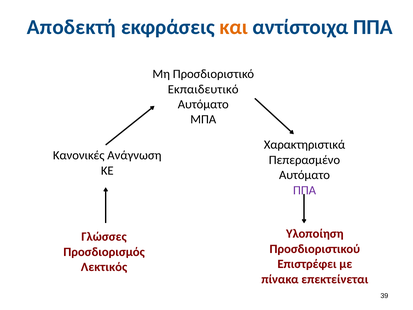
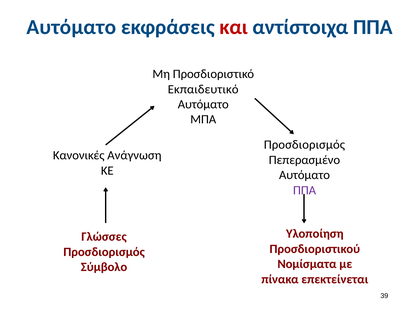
Αποδεκτή at (71, 27): Αποδεκτή -> Αυτόματο
και colour: orange -> red
Χαρακτηριστικά at (305, 145): Χαρακτηριστικά -> Προσδιορισμός
Επιστρέφει: Επιστρέφει -> Νομίσματα
Λεκτικός: Λεκτικός -> Σύμβολο
